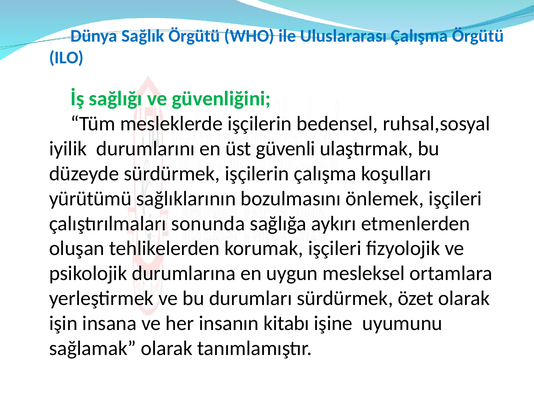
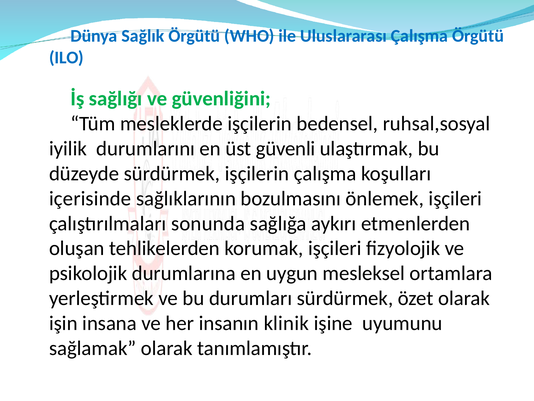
yürütümü: yürütümü -> içerisinde
kitabı: kitabı -> klinik
